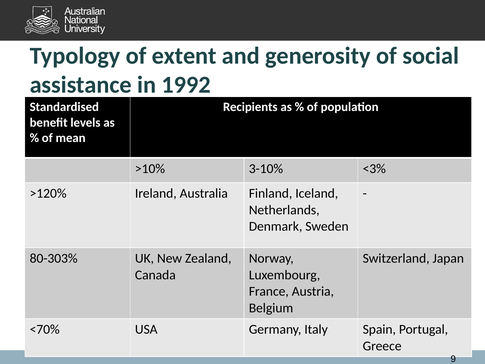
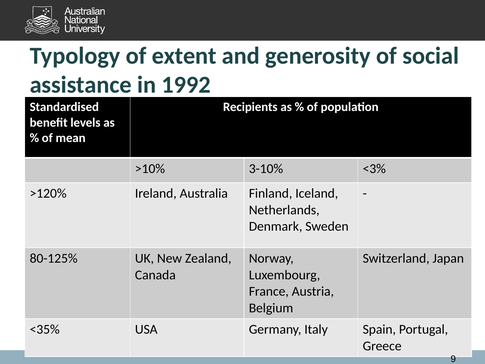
80-303%: 80-303% -> 80-125%
<70%: <70% -> <35%
